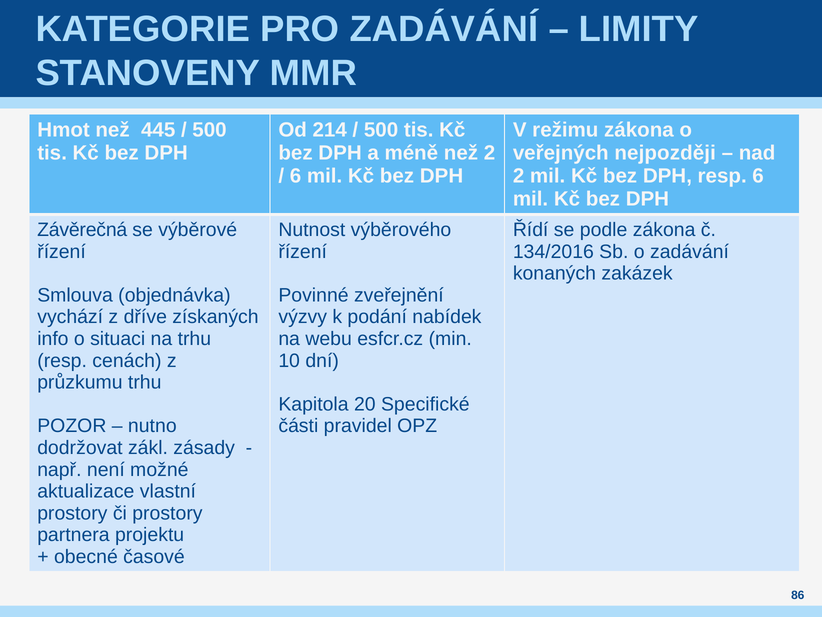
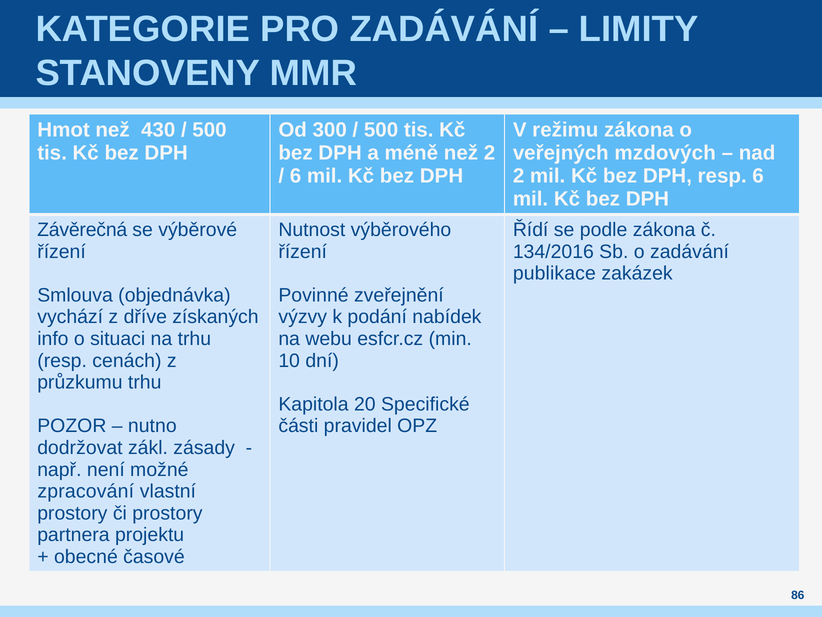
445: 445 -> 430
214: 214 -> 300
nejpozději: nejpozději -> mzdových
konaných: konaných -> publikace
aktualizace: aktualizace -> zpracování
